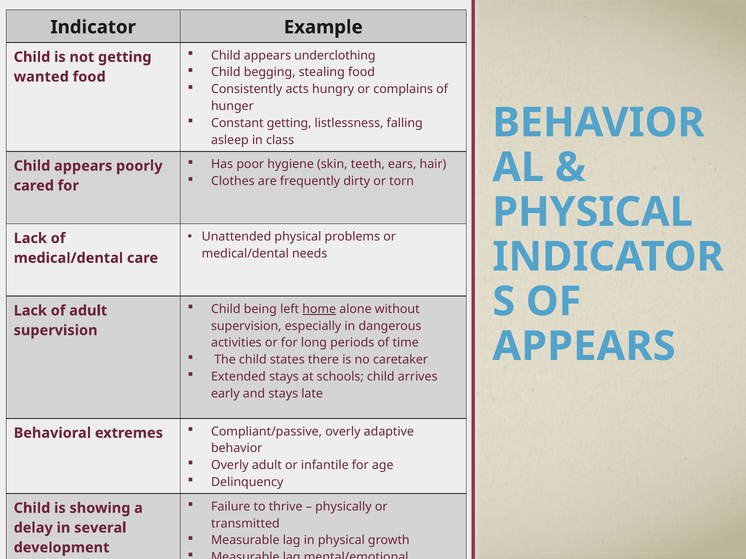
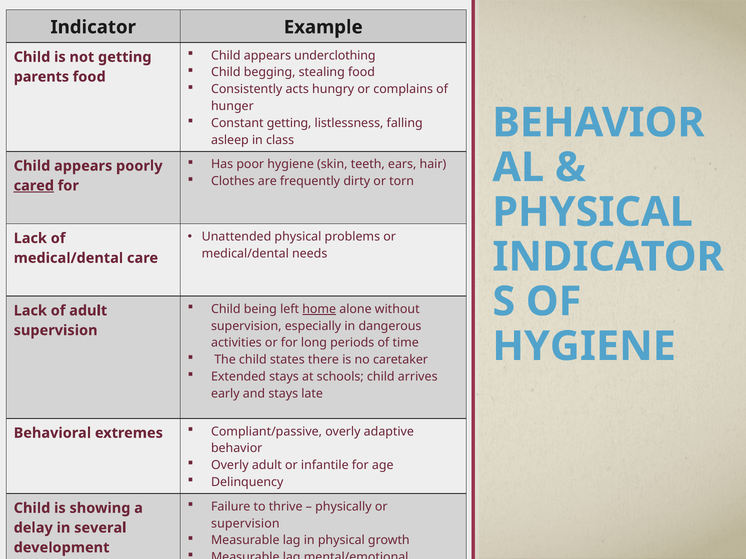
wanted: wanted -> parents
cared underline: none -> present
APPEARS at (584, 347): APPEARS -> HYGIENE
transmitted at (245, 524): transmitted -> supervision
